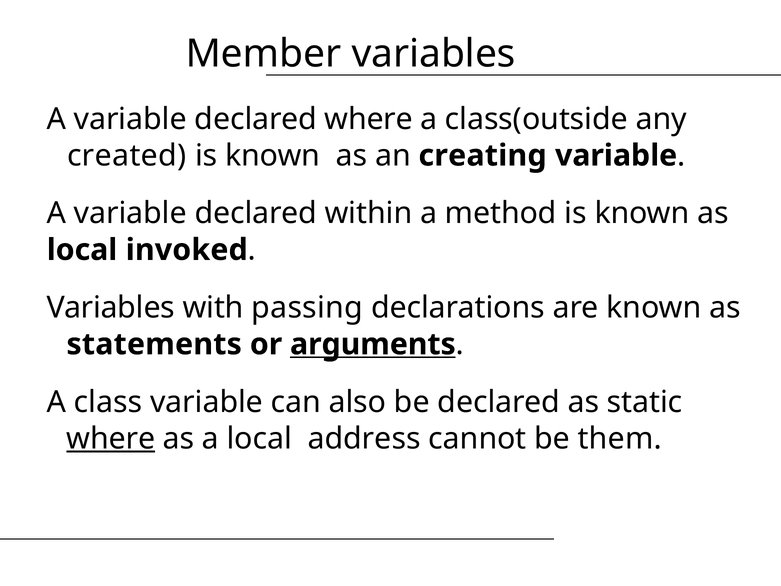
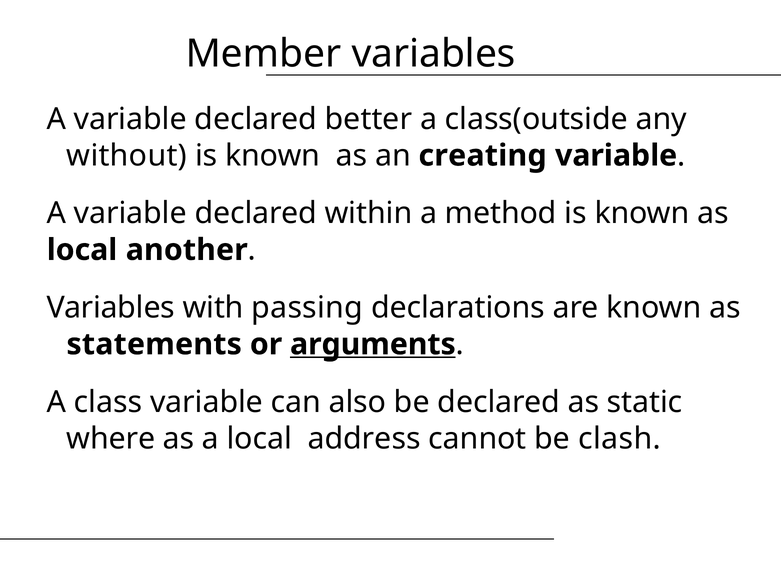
declared where: where -> better
created: created -> without
invoked: invoked -> another
where at (111, 438) underline: present -> none
them: them -> clash
